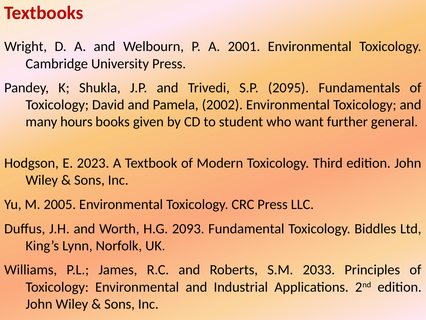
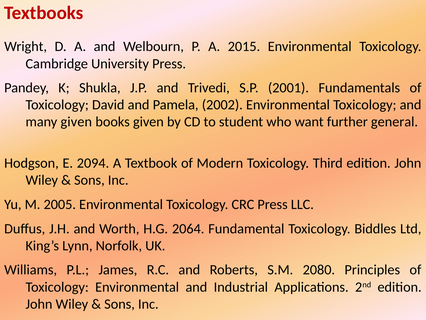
2001: 2001 -> 2015
2095: 2095 -> 2001
many hours: hours -> given
2023: 2023 -> 2094
2093: 2093 -> 2064
2033: 2033 -> 2080
